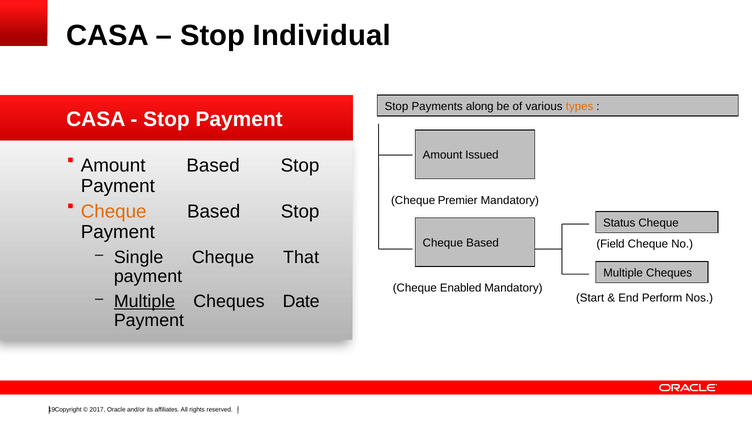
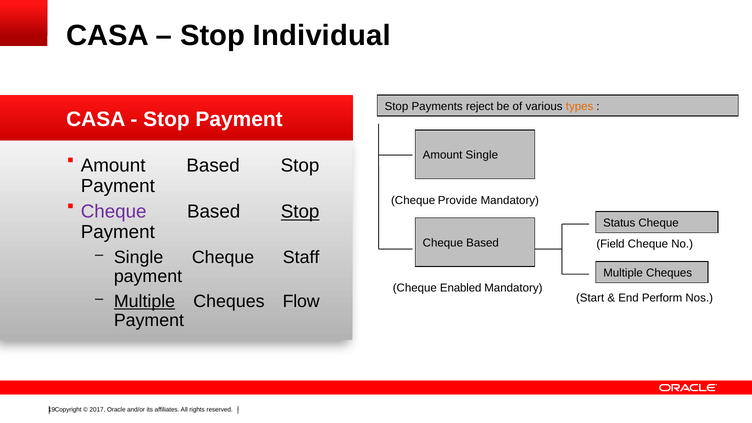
along: along -> reject
Amount Issued: Issued -> Single
Premier: Premier -> Provide
Cheque at (114, 212) colour: orange -> purple
Stop at (300, 212) underline: none -> present
That: That -> Staff
Date: Date -> Flow
